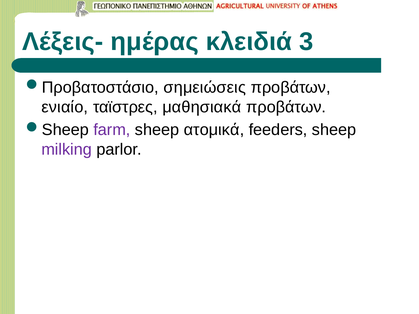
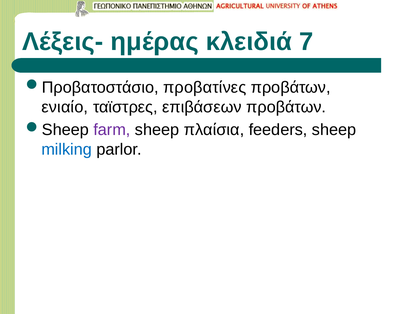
3: 3 -> 7
σημειώσεις: σημειώσεις -> προβατίνες
μαθησιακά: μαθησιακά -> επιβάσεων
ατομικά: ατομικά -> πλαίσια
milking colour: purple -> blue
